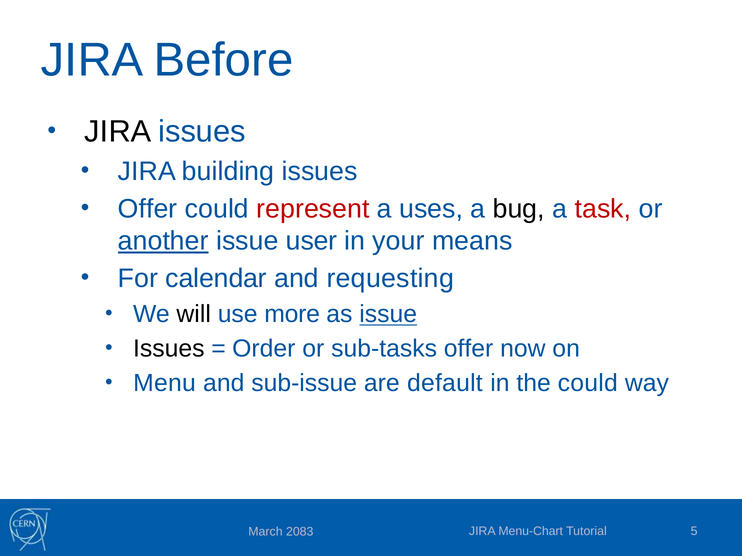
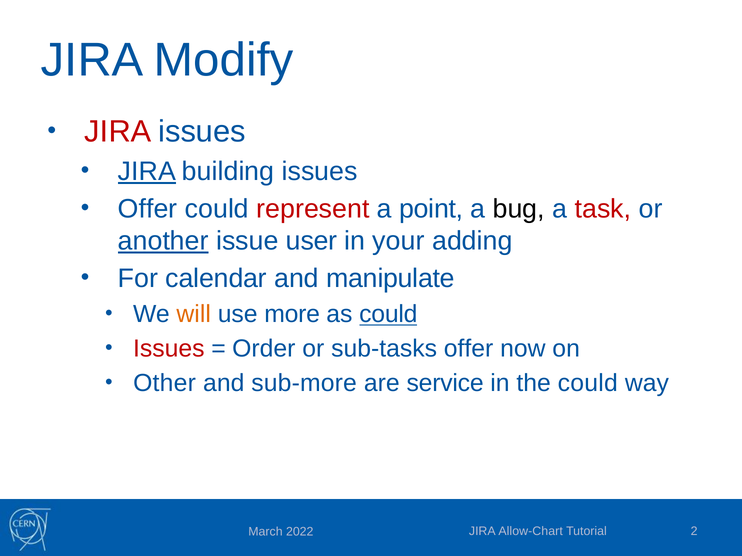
Before: Before -> Modify
JIRA at (118, 132) colour: black -> red
JIRA at (147, 172) underline: none -> present
uses: uses -> point
means: means -> adding
requesting: requesting -> manipulate
will colour: black -> orange
as issue: issue -> could
Issues at (169, 349) colour: black -> red
Menu: Menu -> Other
sub-issue: sub-issue -> sub-more
default: default -> service
Menu-Chart: Menu-Chart -> Allow-Chart
5: 5 -> 2
2083: 2083 -> 2022
